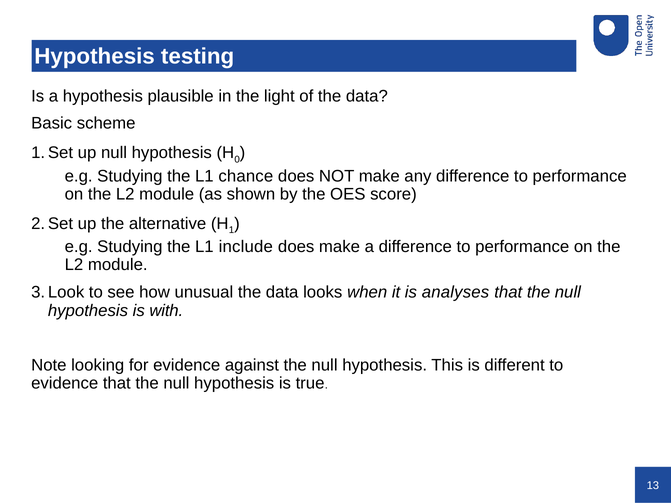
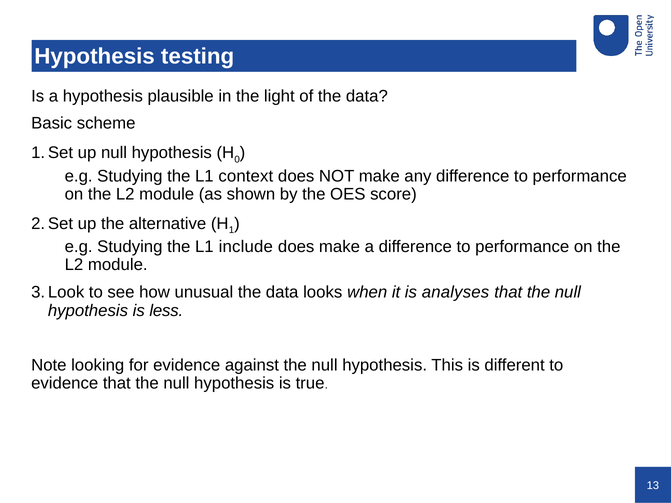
chance: chance -> context
with: with -> less
